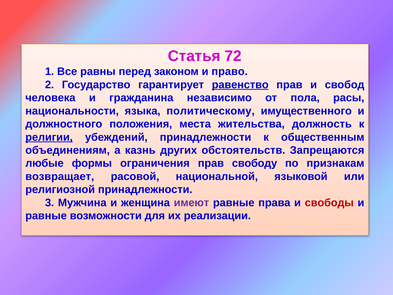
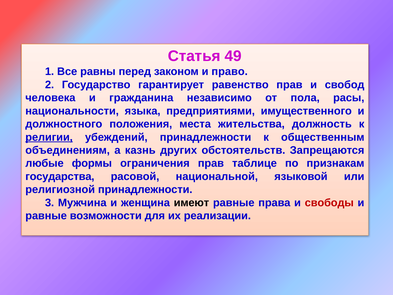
72: 72 -> 49
равенство underline: present -> none
политическому: политическому -> предприятиями
свободу: свободу -> таблице
возвращает: возвращает -> государства
имеют colour: purple -> black
